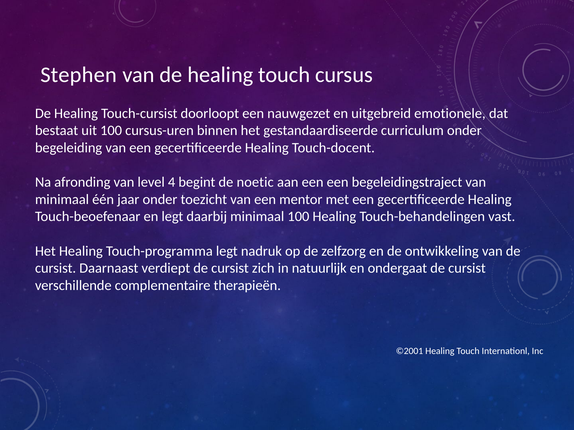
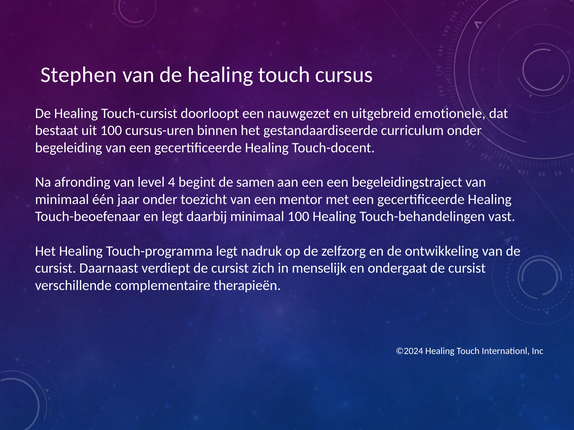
noetic: noetic -> samen
natuurlijk: natuurlijk -> menselijk
©2001: ©2001 -> ©2024
